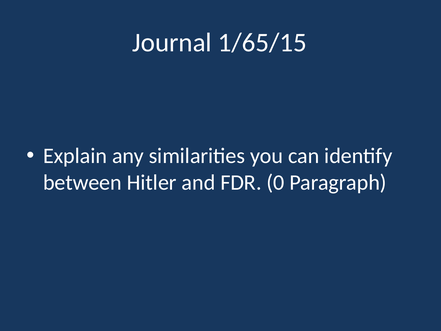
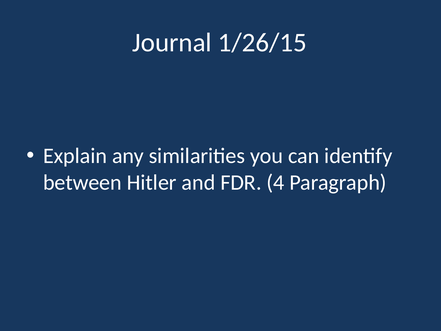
1/65/15: 1/65/15 -> 1/26/15
0: 0 -> 4
